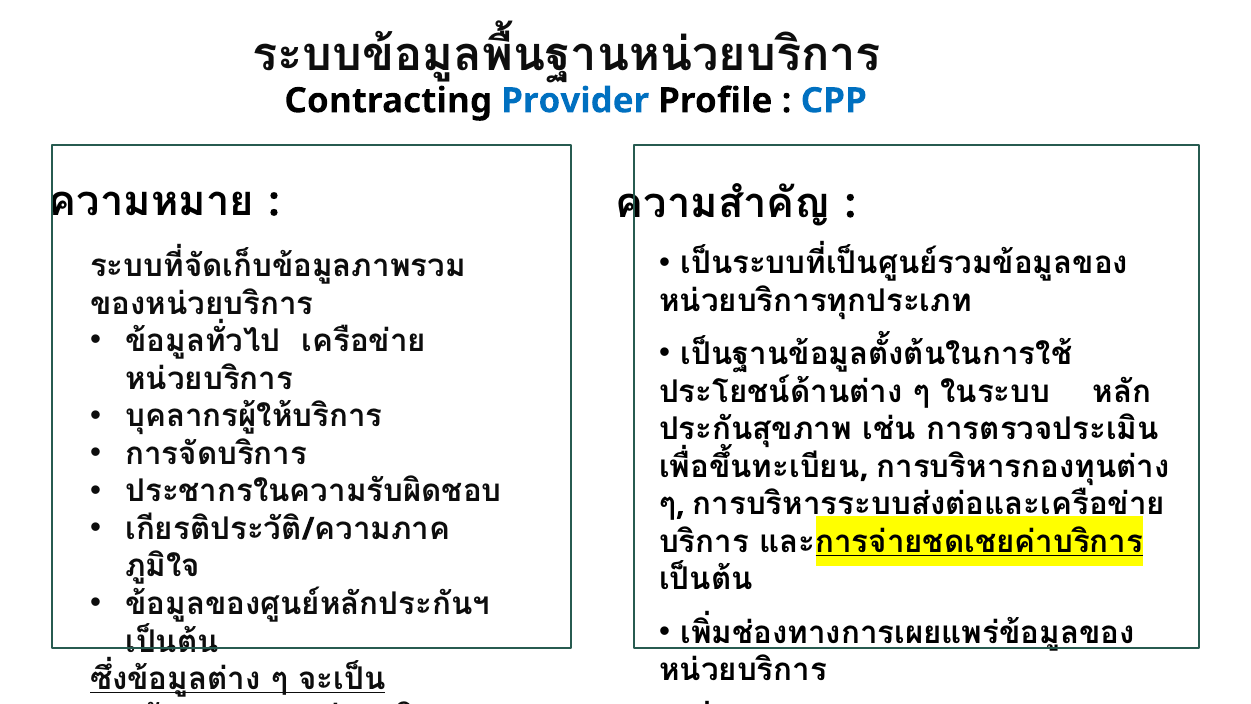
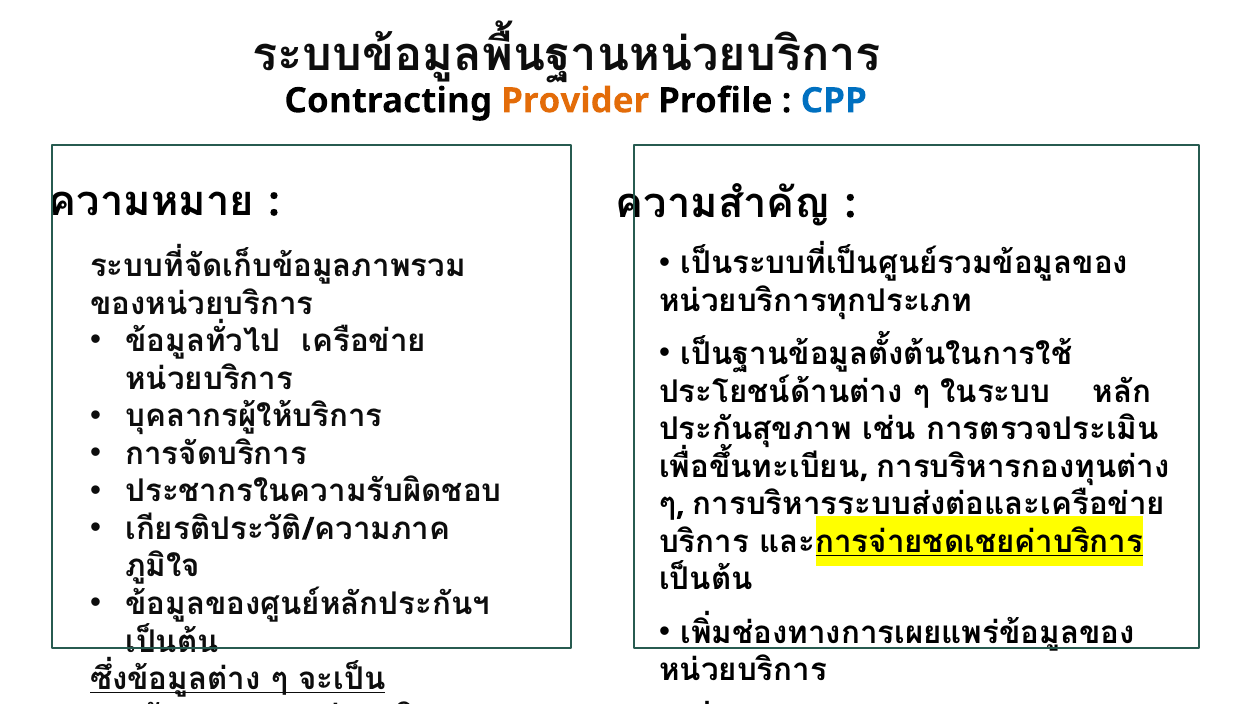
Provider colour: blue -> orange
